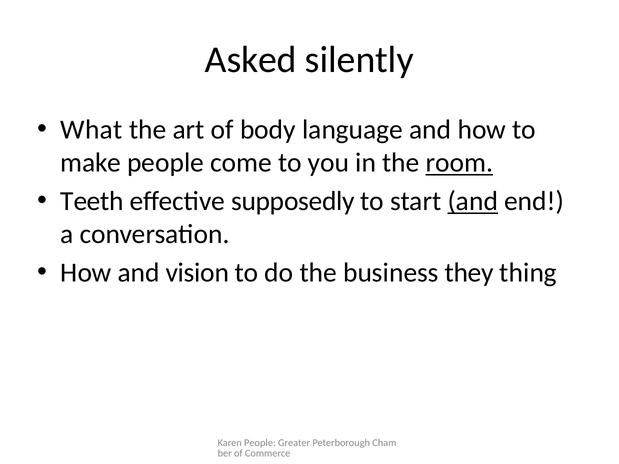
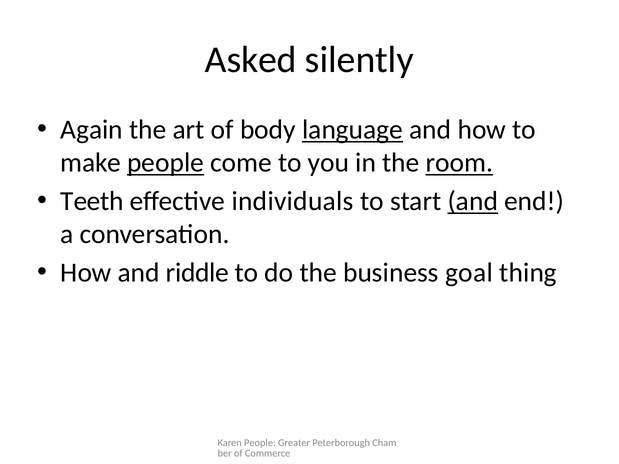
What: What -> Again
language underline: none -> present
people at (166, 163) underline: none -> present
supposedly: supposedly -> individuals
vision: vision -> riddle
they: they -> goal
